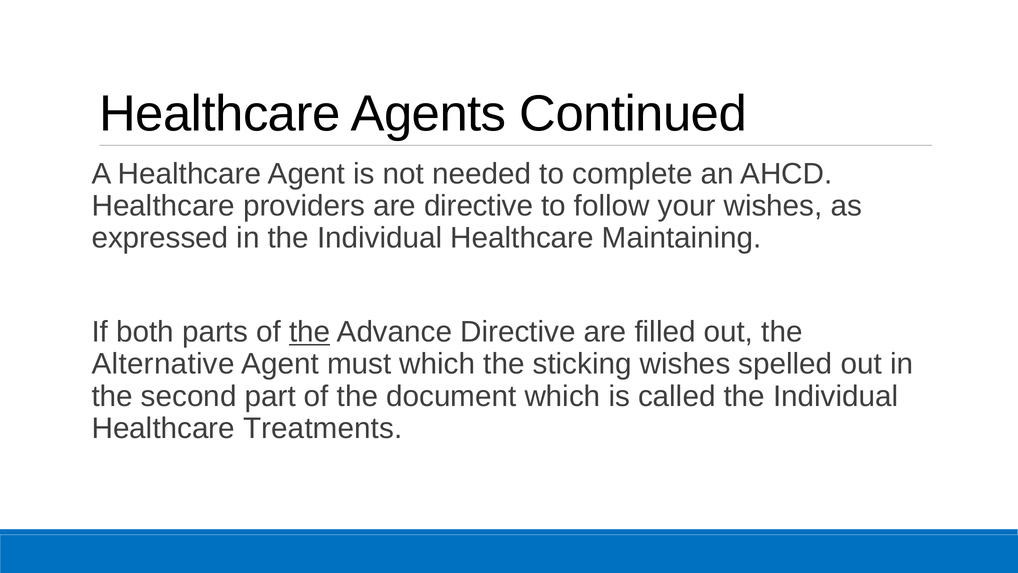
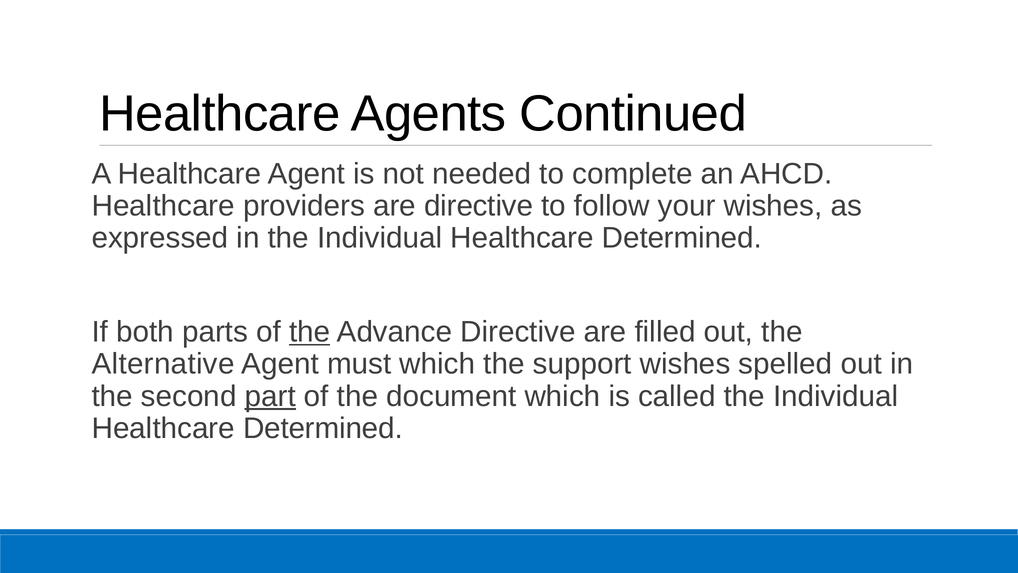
Maintaining at (682, 238): Maintaining -> Determined
sticking: sticking -> support
part underline: none -> present
Treatments at (323, 428): Treatments -> Determined
